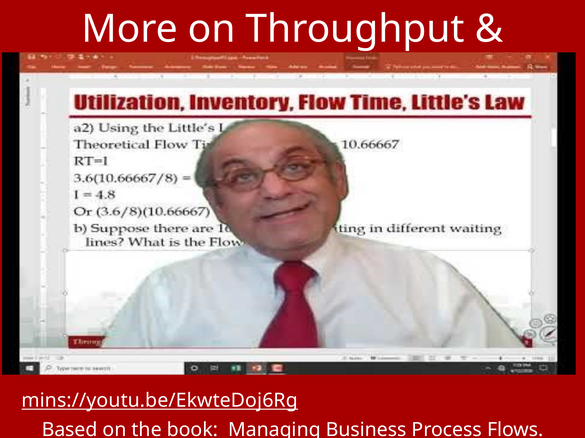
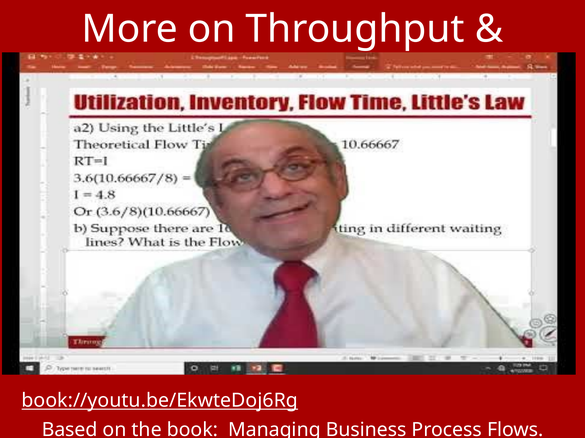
mins://youtu.be/EkwteDoj6Rg: mins://youtu.be/EkwteDoj6Rg -> book://youtu.be/EkwteDoj6Rg
